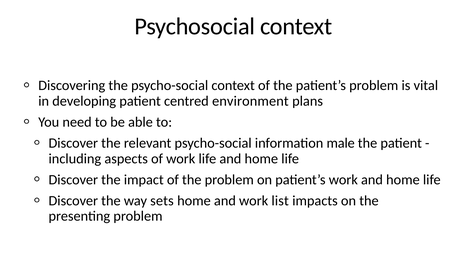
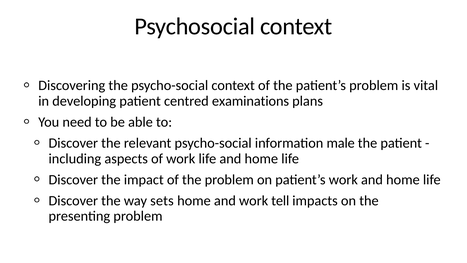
environment: environment -> examinations
list: list -> tell
